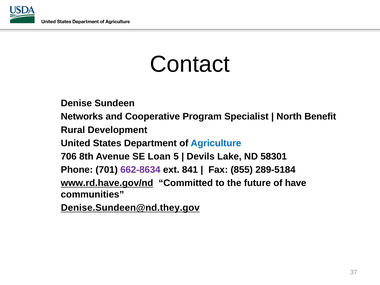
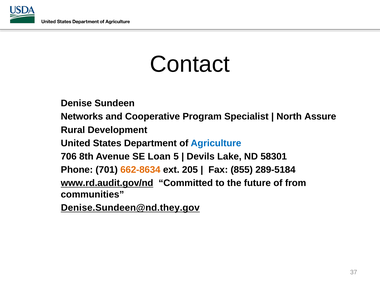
Benefit: Benefit -> Assure
662-8634 colour: purple -> orange
841: 841 -> 205
www.rd.have.gov/nd: www.rd.have.gov/nd -> www.rd.audit.gov/nd
have: have -> from
